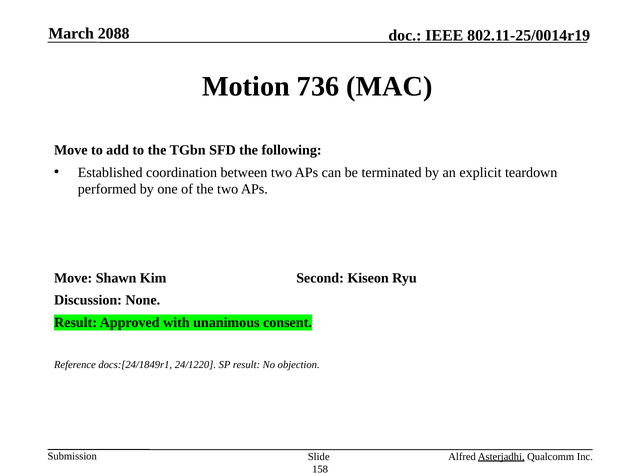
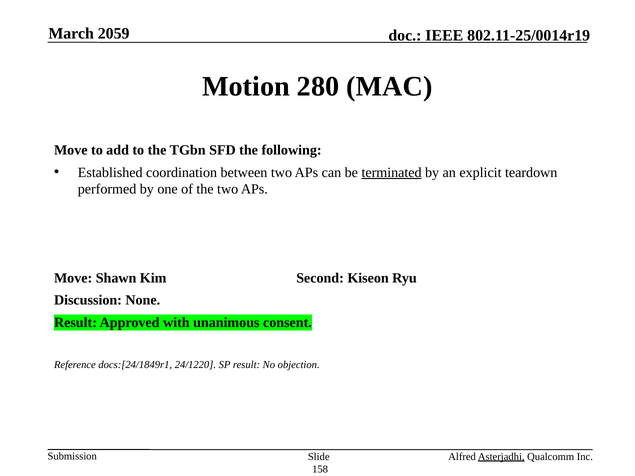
2088: 2088 -> 2059
736: 736 -> 280
terminated underline: none -> present
